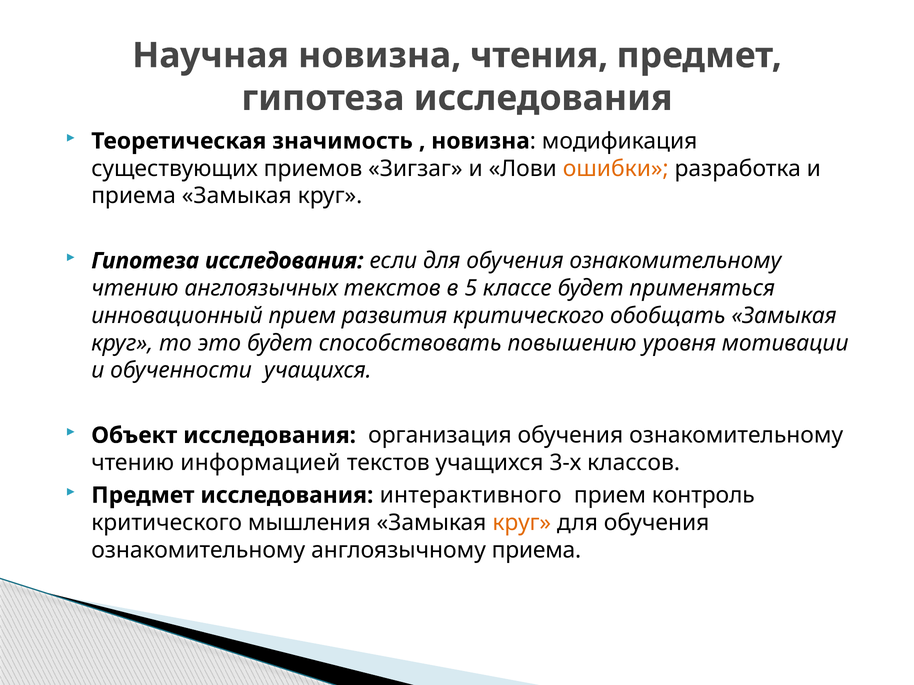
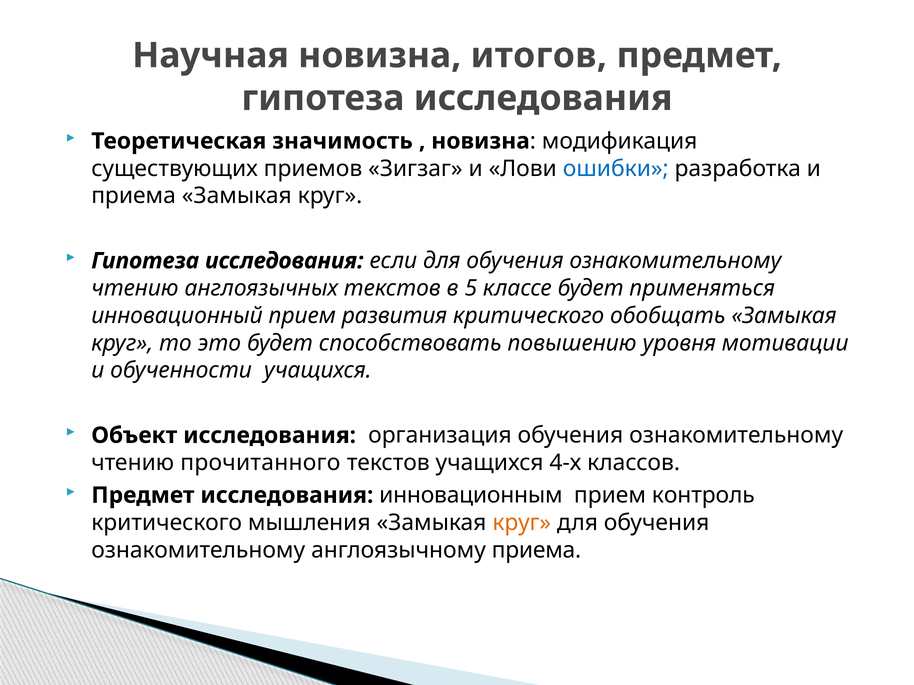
чтения: чтения -> итогов
ошибки colour: orange -> blue
информацией: информацией -> прочитанного
3-х: 3-х -> 4-х
интерактивного: интерактивного -> инновационным
